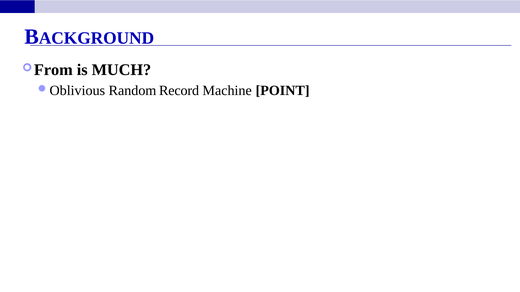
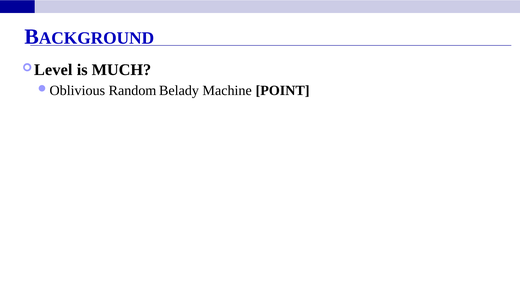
From: From -> Level
Record: Record -> Belady
